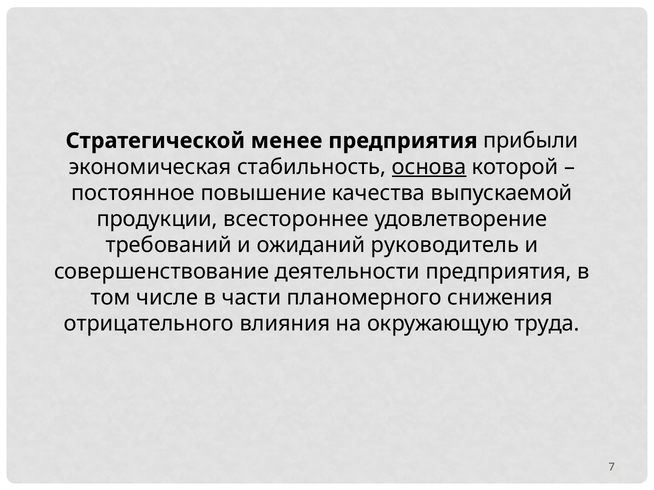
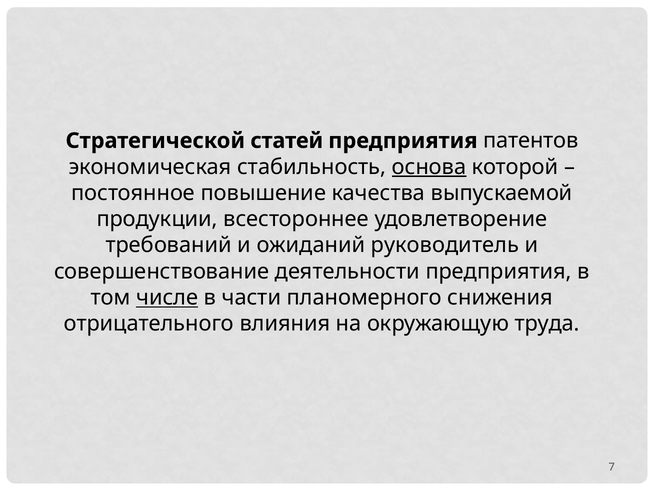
менее: менее -> статей
прибыли: прибыли -> патентов
числе underline: none -> present
